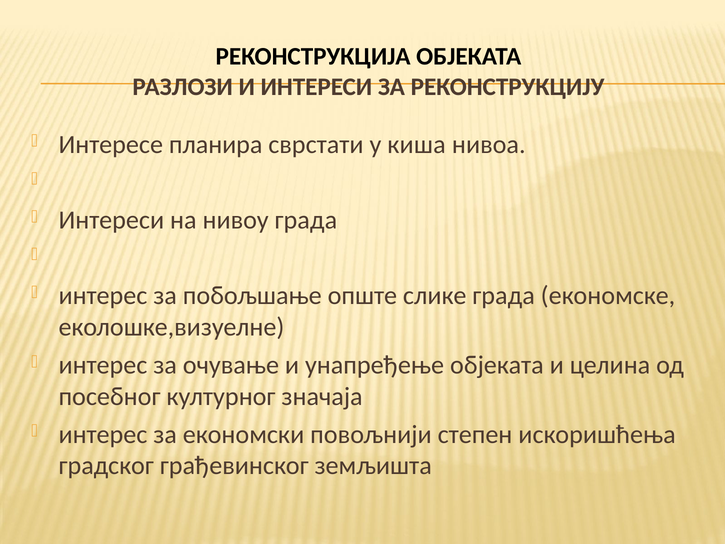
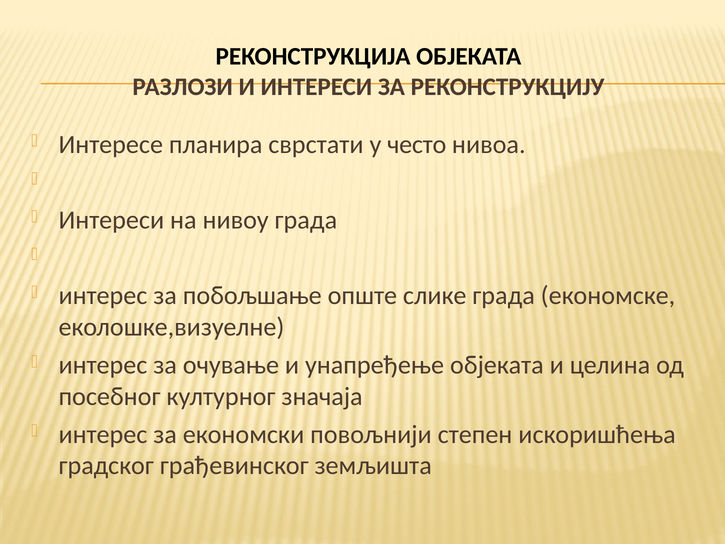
киша: киша -> често
